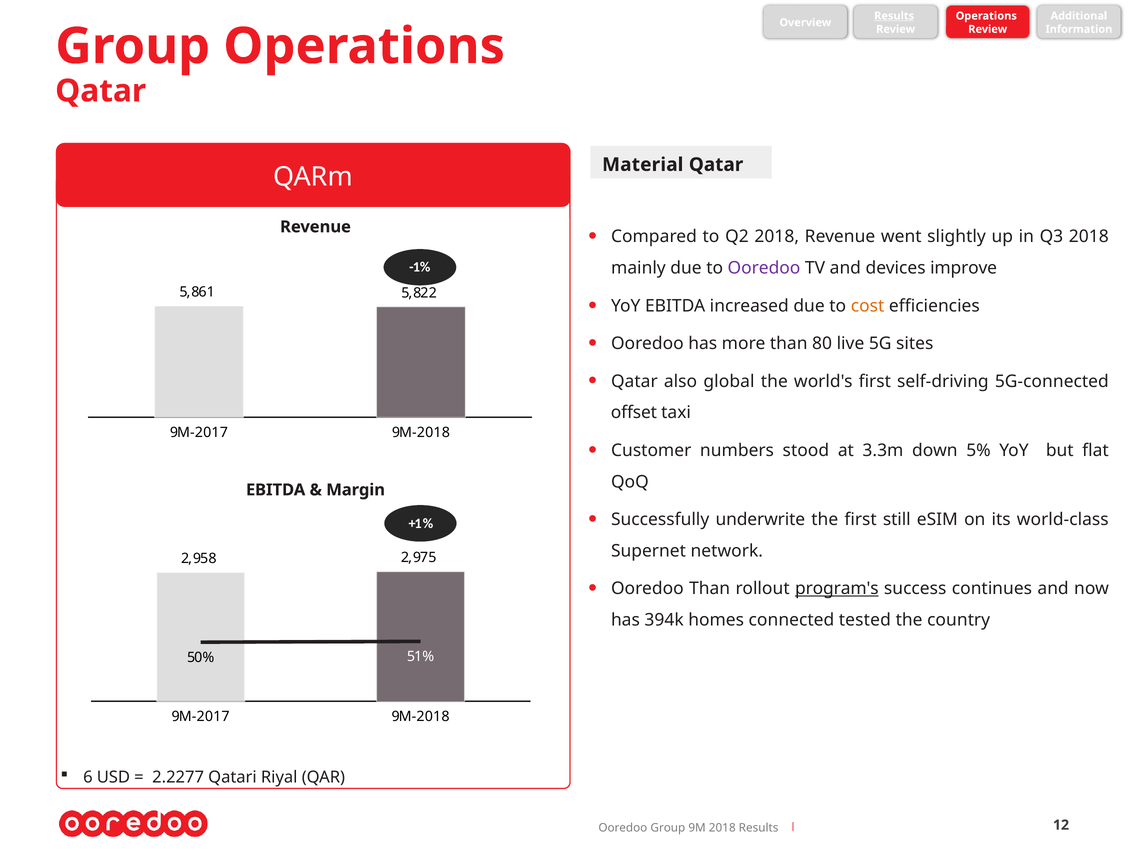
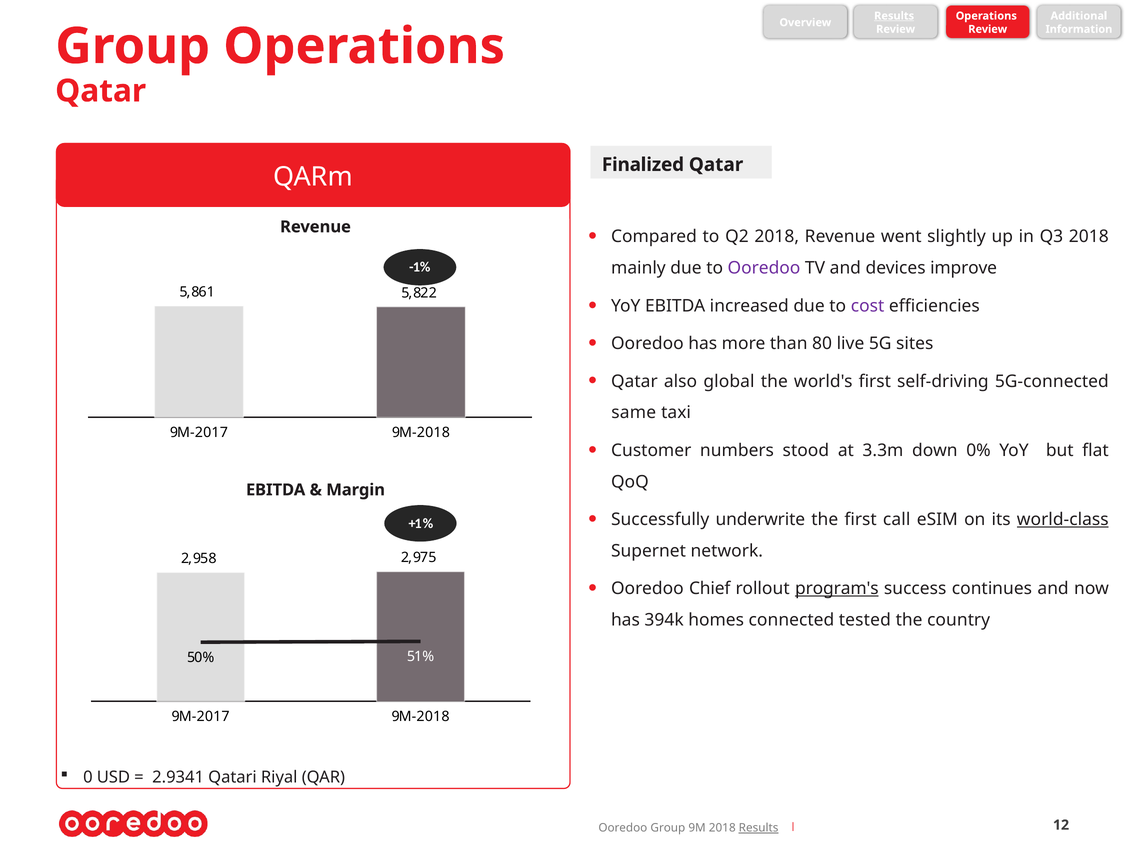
Material: Material -> Finalized
cost colour: orange -> purple
offset: offset -> same
5%: 5% -> 0%
still: still -> call
world-class underline: none -> present
Ooredoo Than: Than -> Chief
6: 6 -> 0
2.2277: 2.2277 -> 2.9341
Results at (759, 828) underline: none -> present
